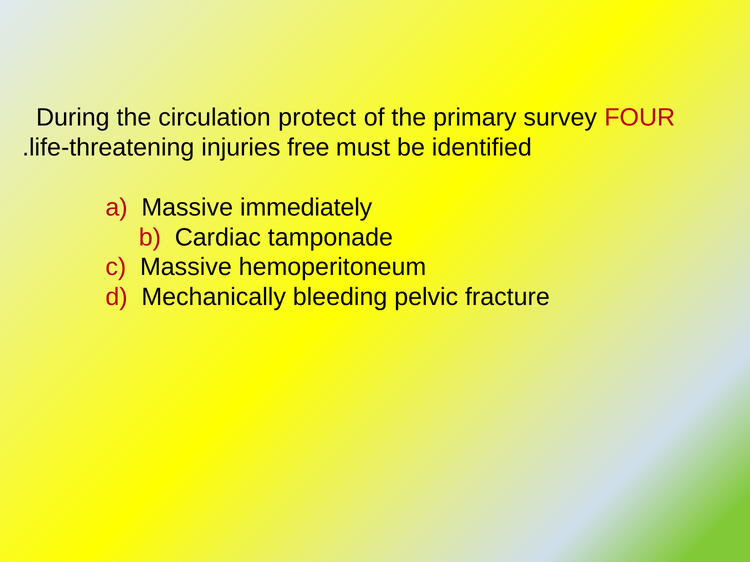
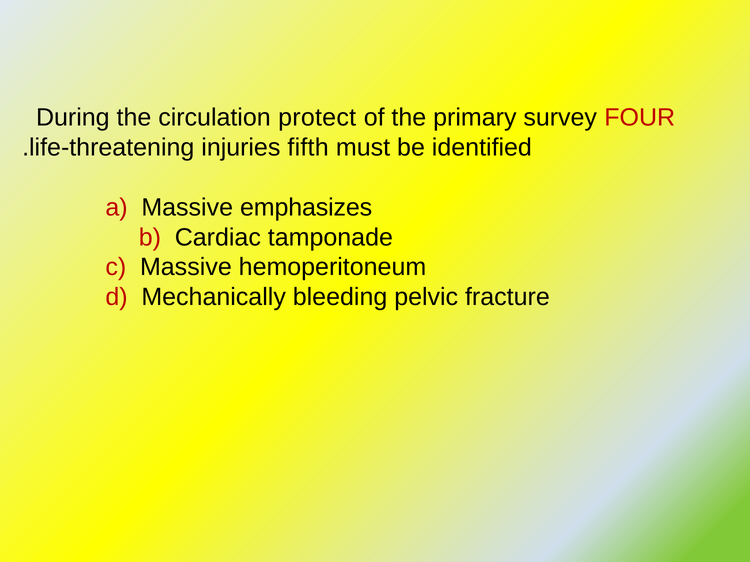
free: free -> fifth
immediately: immediately -> emphasizes
